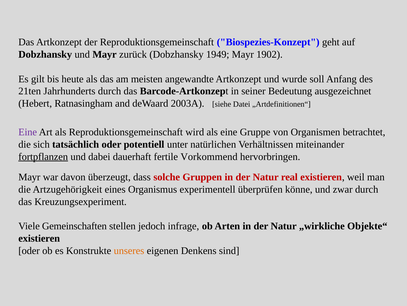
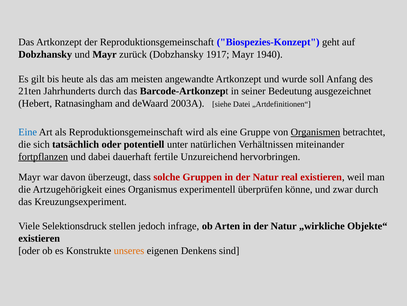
1949: 1949 -> 1917
1902: 1902 -> 1940
Eine at (28, 132) colour: purple -> blue
Organismen underline: none -> present
Vorkommend: Vorkommend -> Unzureichend
Gemeinschaften: Gemeinschaften -> Selektionsdruck
